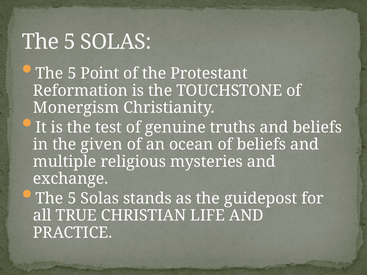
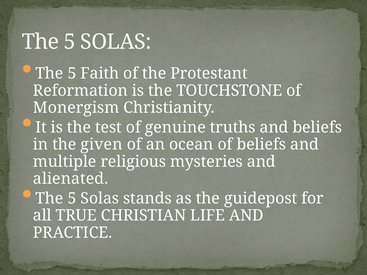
Point: Point -> Faith
exchange: exchange -> alienated
